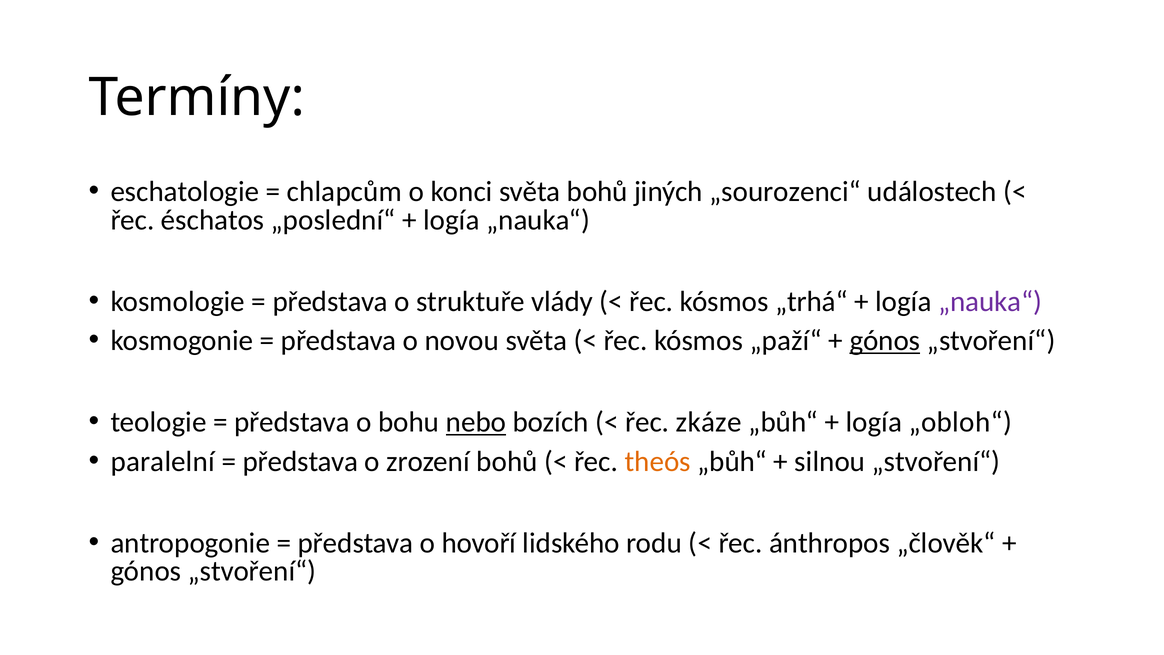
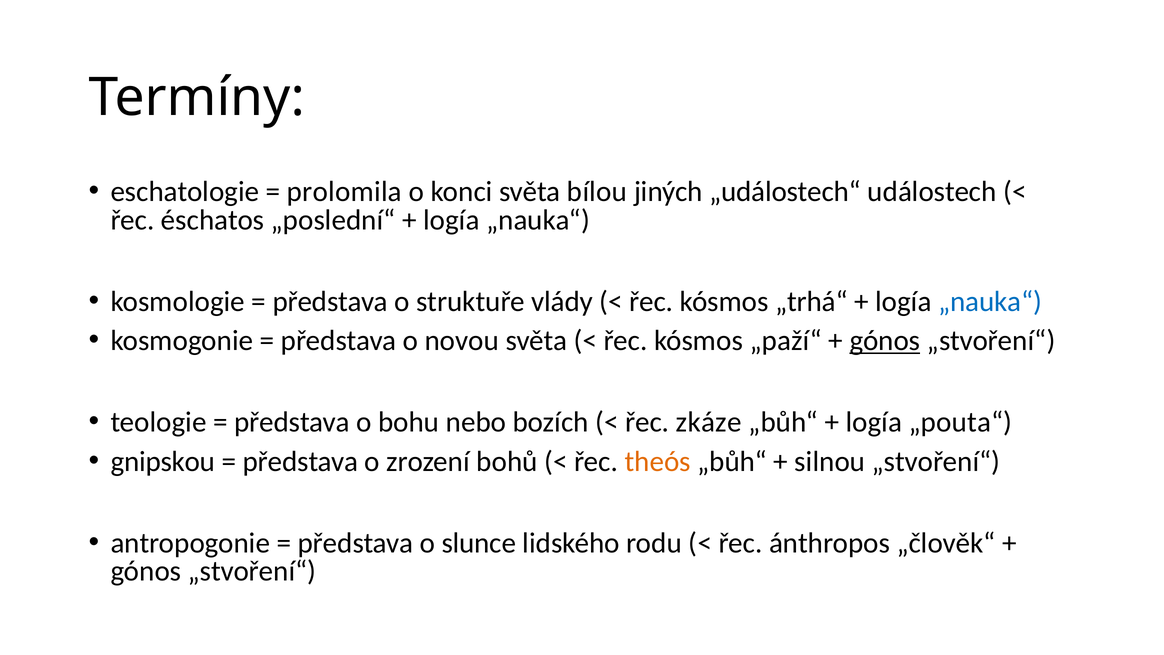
chlapcům: chlapcům -> prolomila
světa bohů: bohů -> bílou
„sourozenci“: „sourozenci“ -> „událostech“
„nauka“ at (990, 301) colour: purple -> blue
nebo underline: present -> none
„obloh“: „obloh“ -> „pouta“
paralelní: paralelní -> gnipskou
hovoří: hovoří -> slunce
